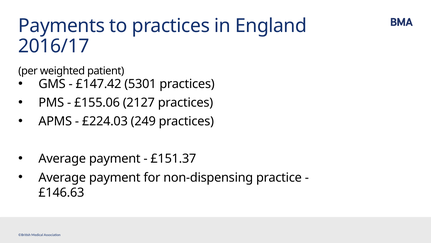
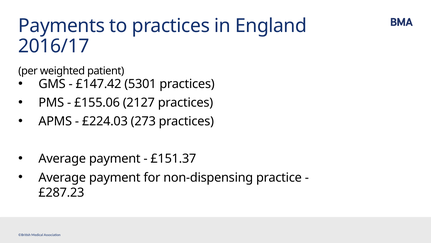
249: 249 -> 273
£146.63: £146.63 -> £287.23
